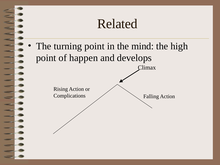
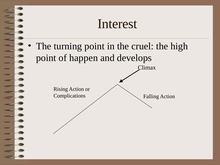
Related: Related -> Interest
mind: mind -> cruel
